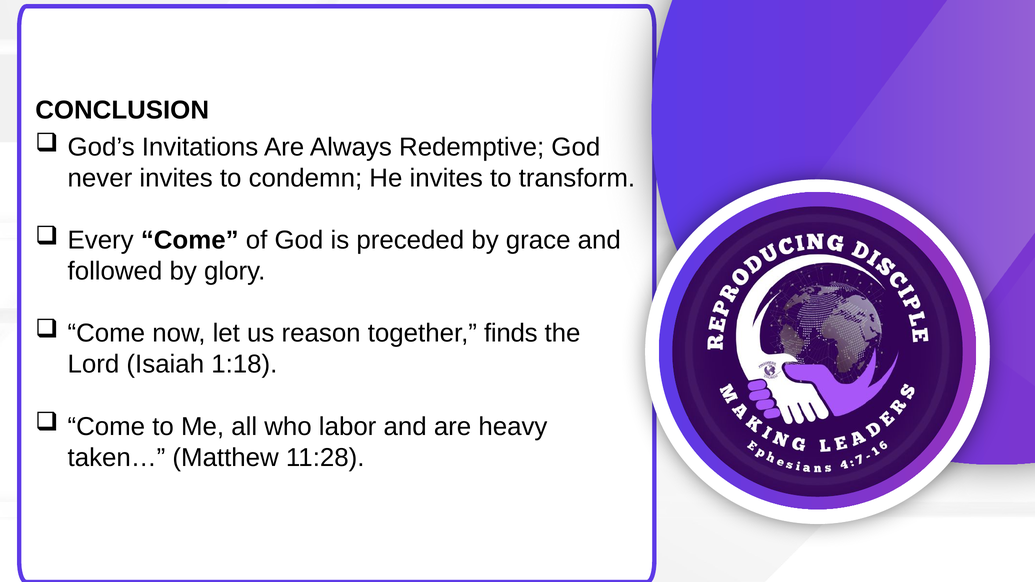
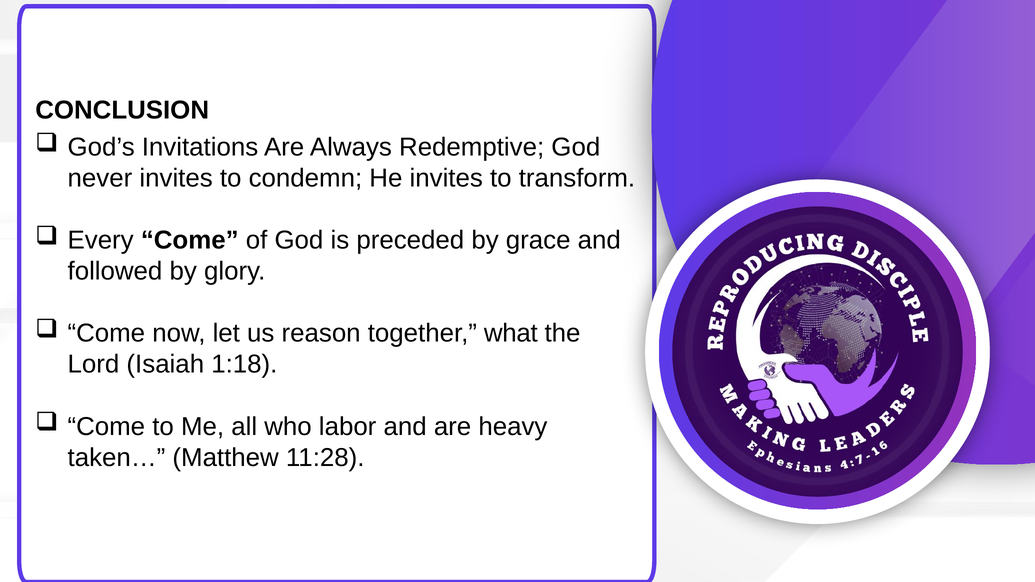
finds: finds -> what
